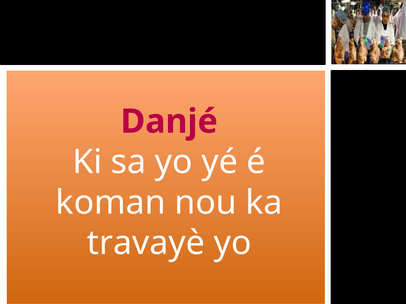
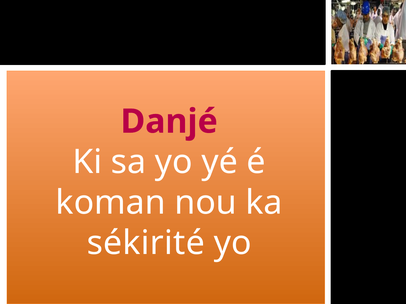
travayè: travayè -> sékirité
